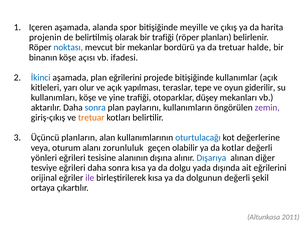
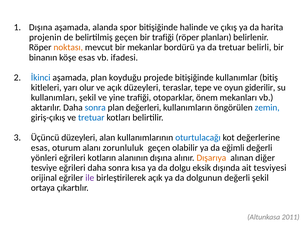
Içeren at (41, 27): Içeren -> Dışına
meyille: meyille -> halinde
belirtilmiş olarak: olarak -> geçen
noktası colour: blue -> orange
halde: halde -> belirli
köşe açısı: açısı -> esas
plan eğrilerini: eğrilerini -> koyduğu
kullanımlar açık: açık -> bitiş
açık yapılması: yapılması -> düzeyleri
kullanımları köşe: köşe -> şekil
düşey: düşey -> önem
paylarını: paylarını -> değerleri
zemin colour: purple -> blue
tretuar at (91, 118) colour: orange -> blue
Üçüncü planların: planların -> düzeyleri
veya at (41, 148): veya -> esas
kotlar: kotlar -> eğimli
tesisine: tesisine -> kotların
Dışarıya colour: blue -> orange
yada: yada -> eksik
ait eğrilerini: eğrilerini -> tesviyesi
birleştirilerek kısa: kısa -> açık
